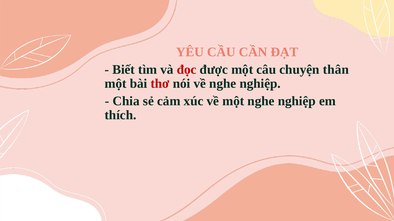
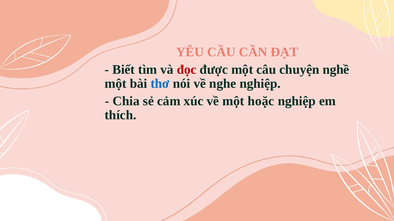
thân: thân -> nghề
thơ colour: red -> blue
một nghe: nghe -> hoặc
